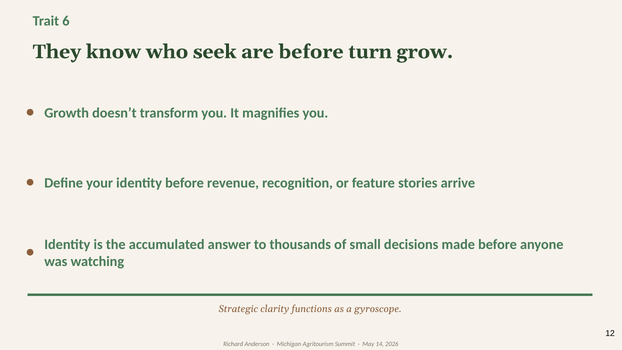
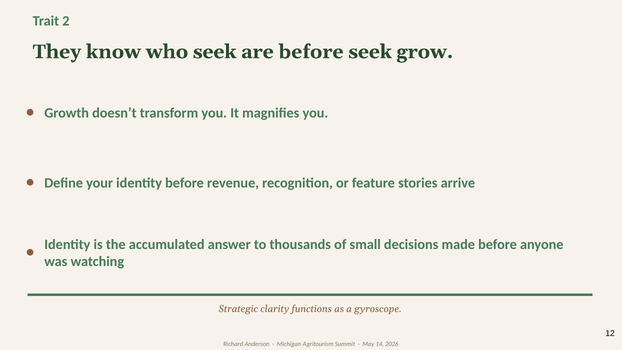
6: 6 -> 2
before turn: turn -> seek
